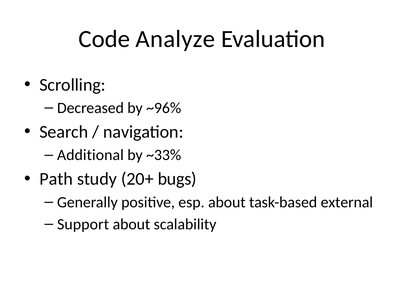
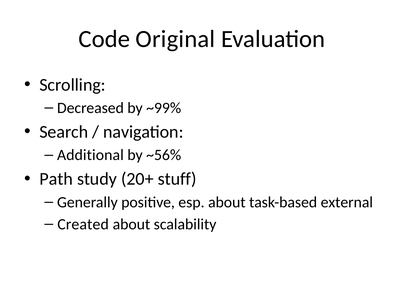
Analyze: Analyze -> Original
~96%: ~96% -> ~99%
~33%: ~33% -> ~56%
bugs: bugs -> stuff
Support: Support -> Created
